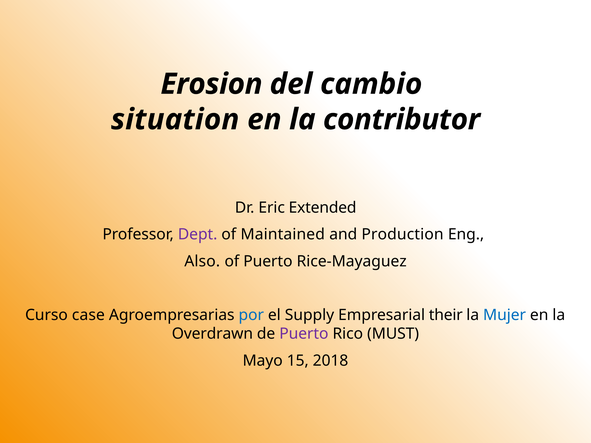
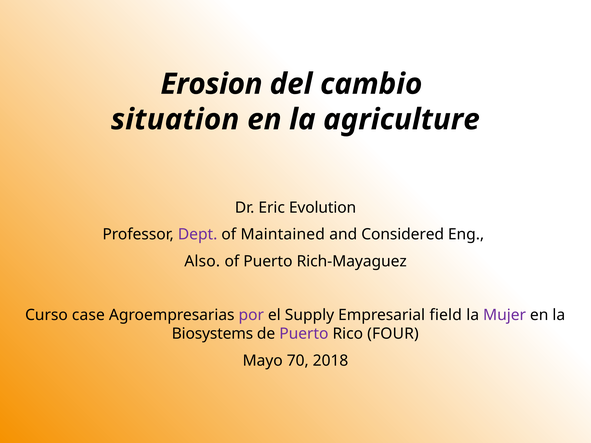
contributor: contributor -> agriculture
Extended: Extended -> Evolution
Production: Production -> Considered
Rice-Mayaguez: Rice-Mayaguez -> Rich-Mayaguez
por colour: blue -> purple
their: their -> field
Mujer colour: blue -> purple
Overdrawn: Overdrawn -> Biosystems
MUST: MUST -> FOUR
15: 15 -> 70
